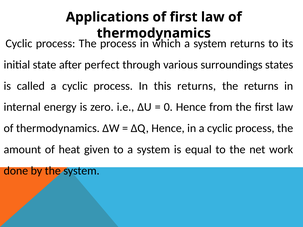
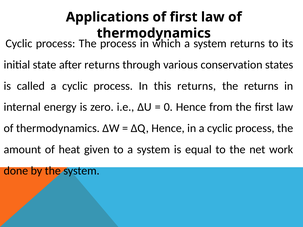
after perfect: perfect -> returns
surroundings: surroundings -> conservation
